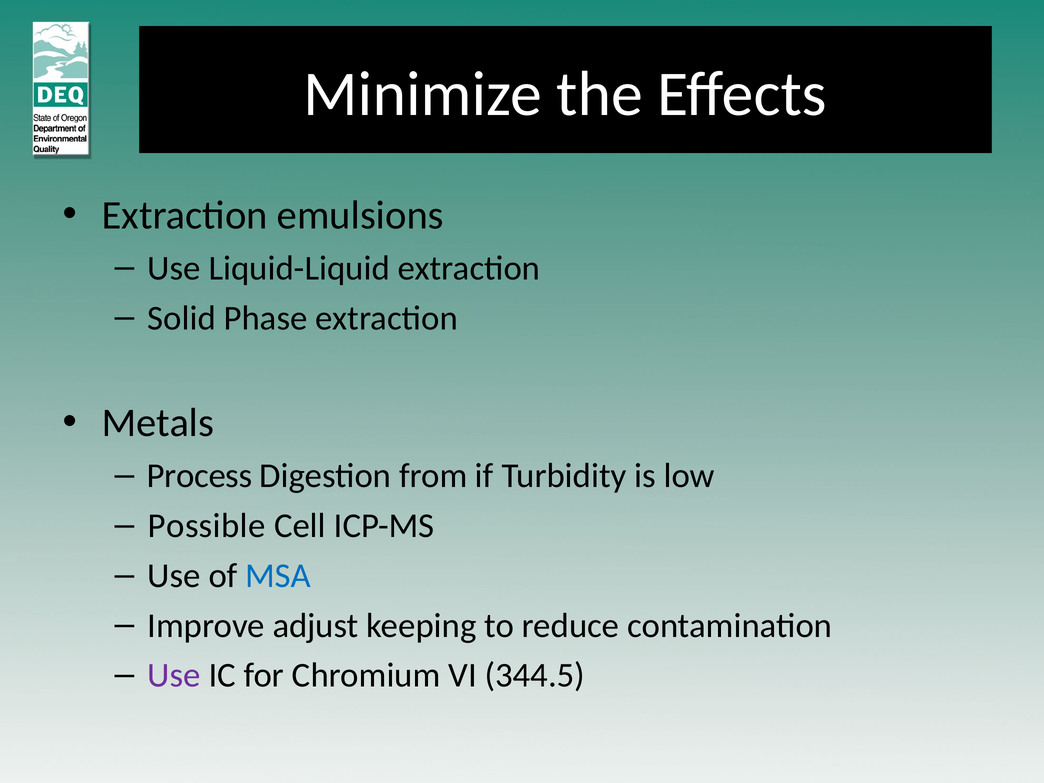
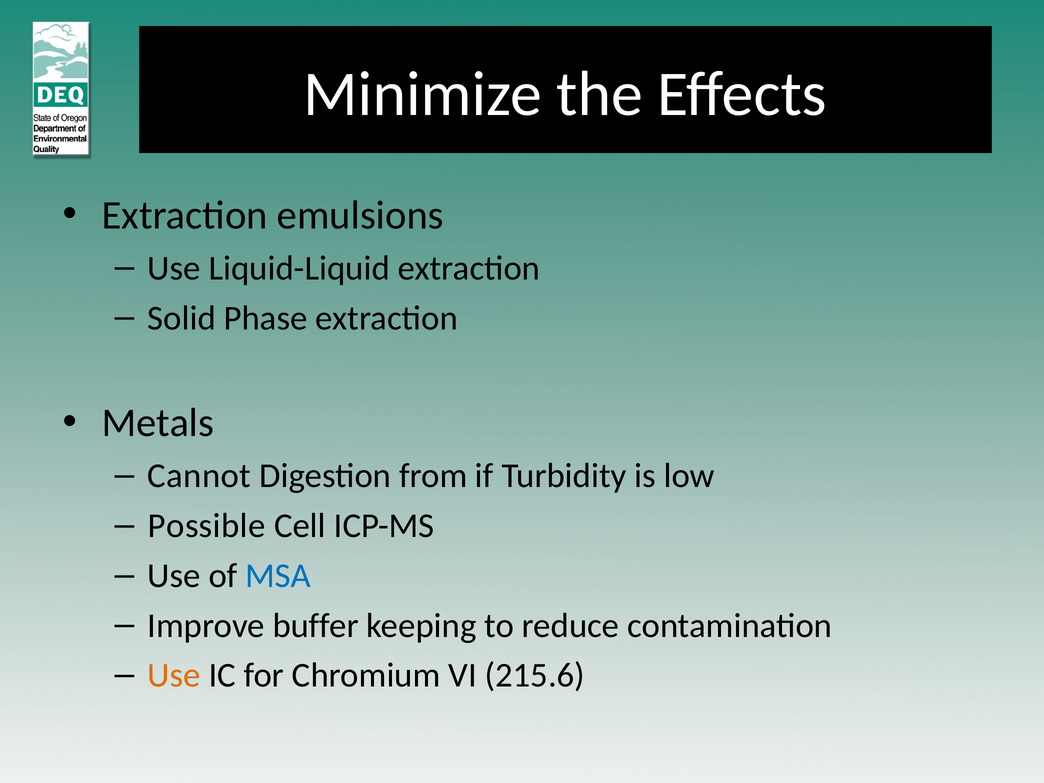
Process: Process -> Cannot
adjust: adjust -> buffer
Use at (174, 675) colour: purple -> orange
344.5: 344.5 -> 215.6
